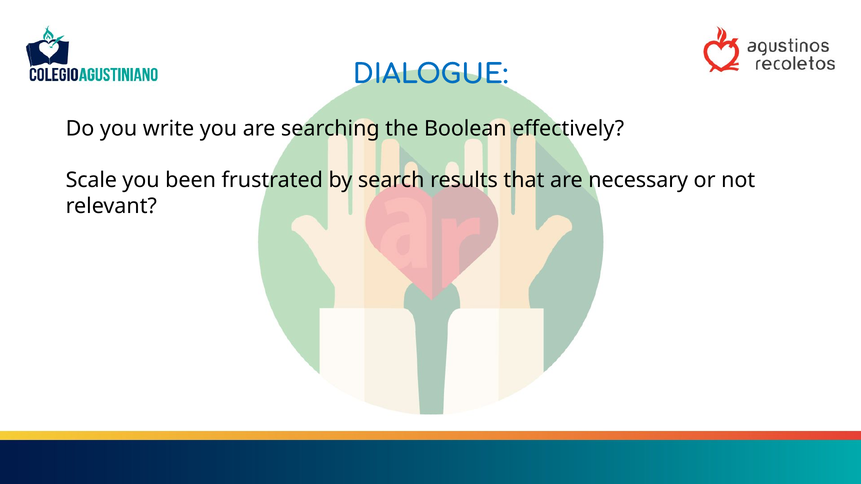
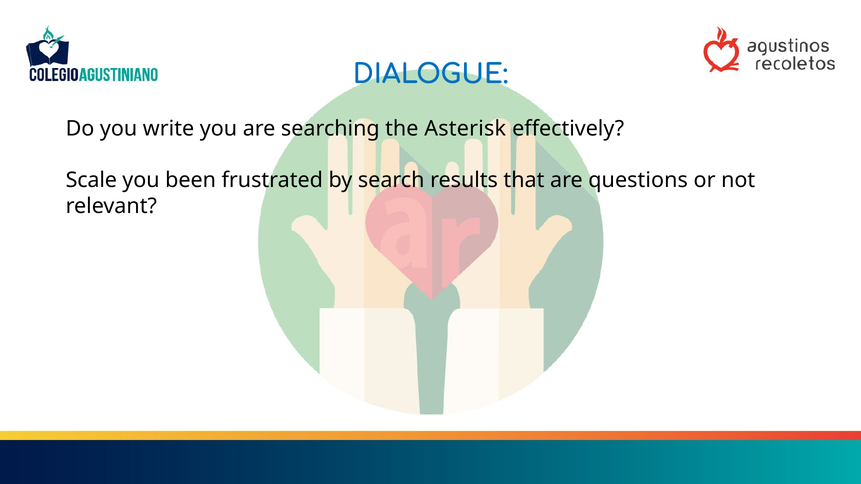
Boolean: Boolean -> Asterisk
necessary: necessary -> questions
